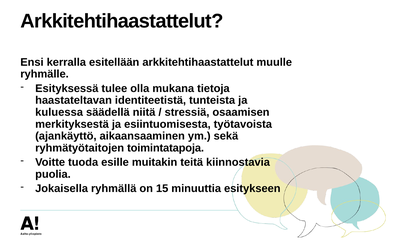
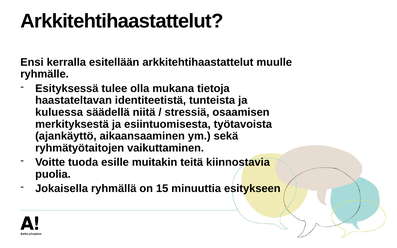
toimintatapoja: toimintatapoja -> vaikuttaminen
